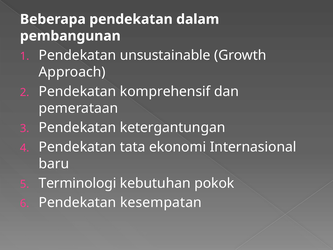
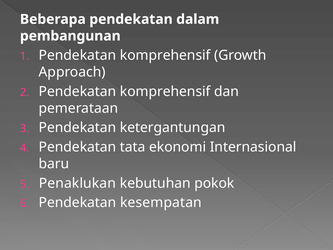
unsustainable at (165, 55): unsustainable -> komprehensif
Terminologi: Terminologi -> Penaklukan
